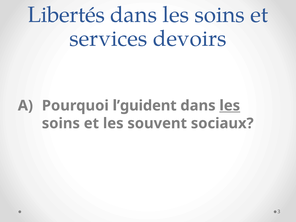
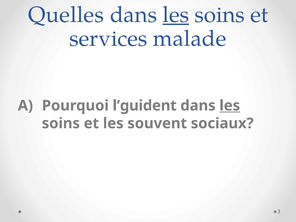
Libertés: Libertés -> Quelles
les at (176, 15) underline: none -> present
devoirs: devoirs -> malade
